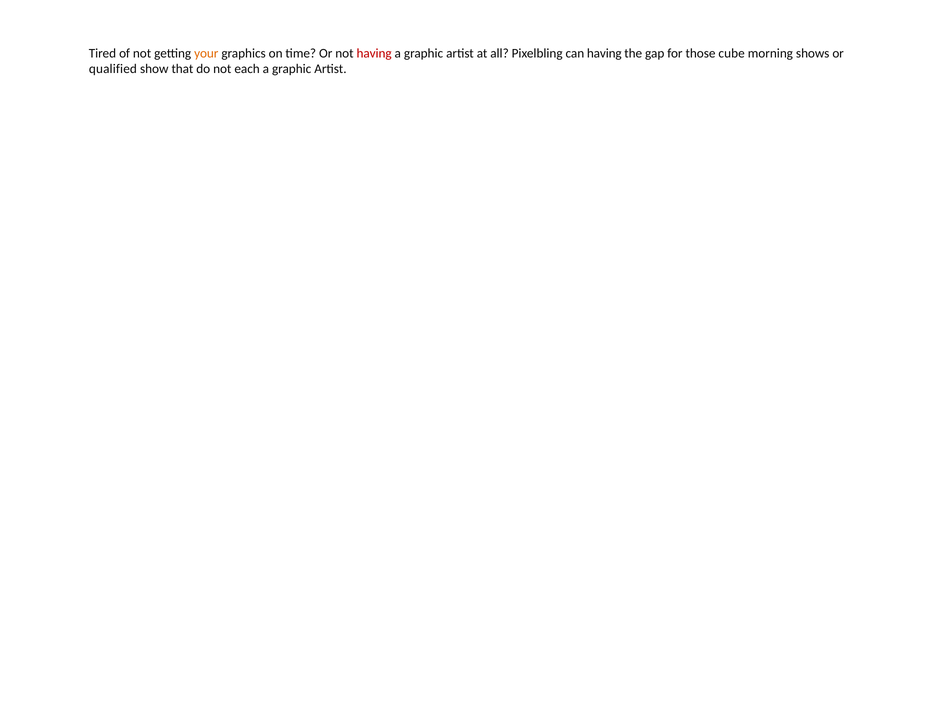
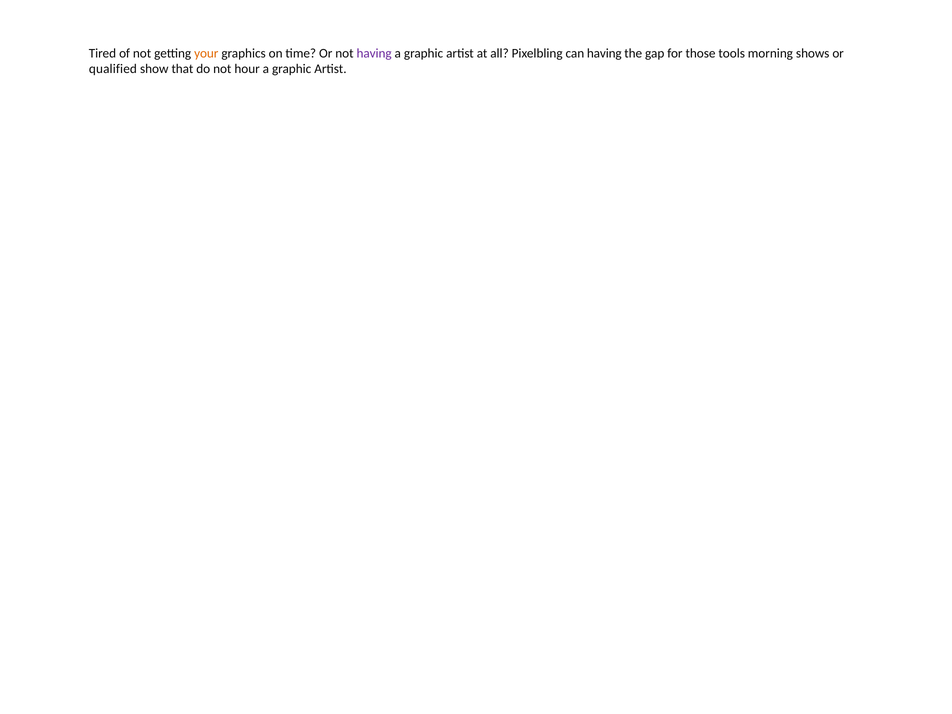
having at (374, 53) colour: red -> purple
cube: cube -> tools
each: each -> hour
